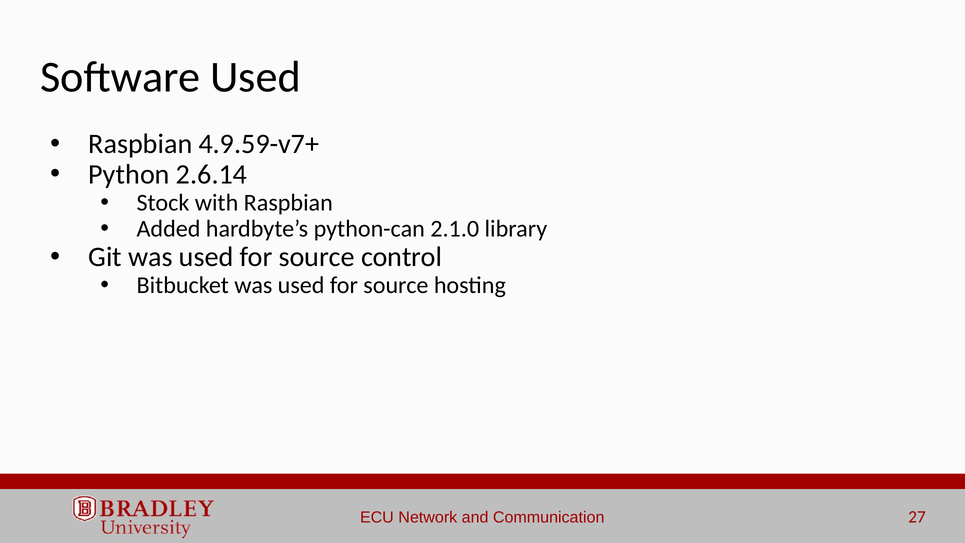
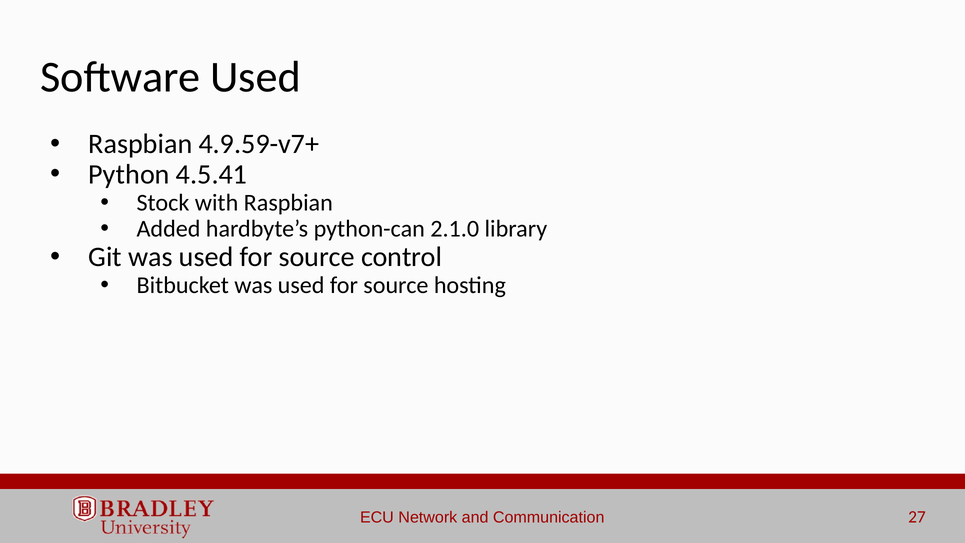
2.6.14: 2.6.14 -> 4.5.41
